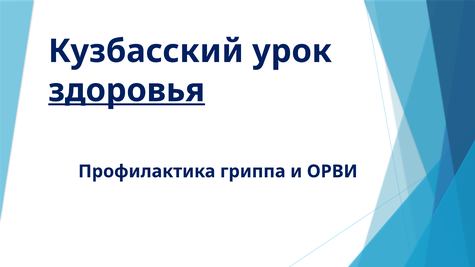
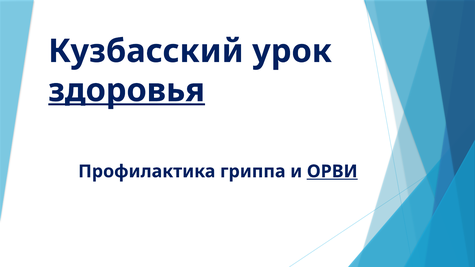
ОРВИ underline: none -> present
